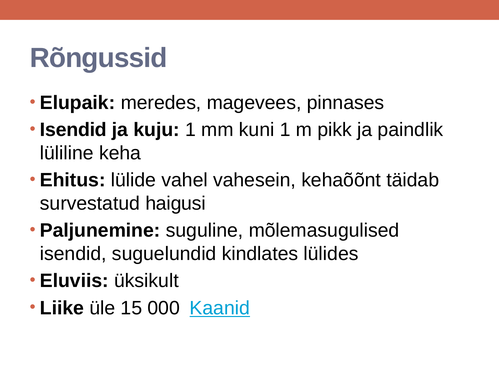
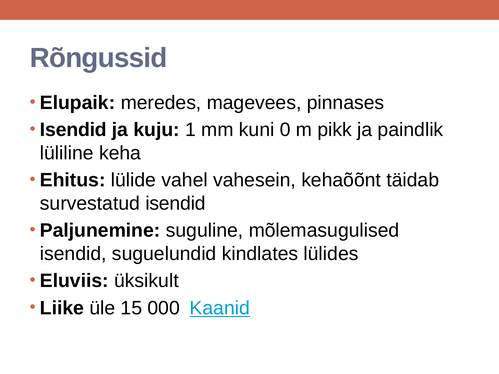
kuni 1: 1 -> 0
survestatud haigusi: haigusi -> isendid
